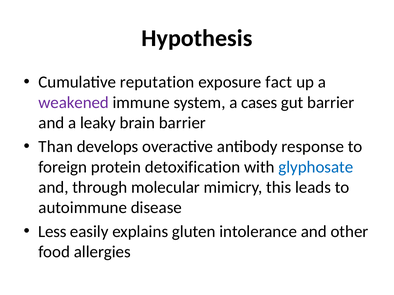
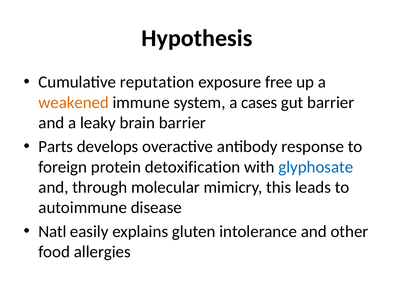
fact: fact -> free
weakened colour: purple -> orange
Than: Than -> Parts
Less: Less -> Natl
